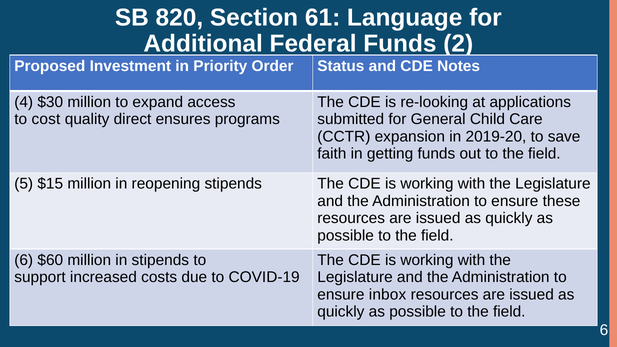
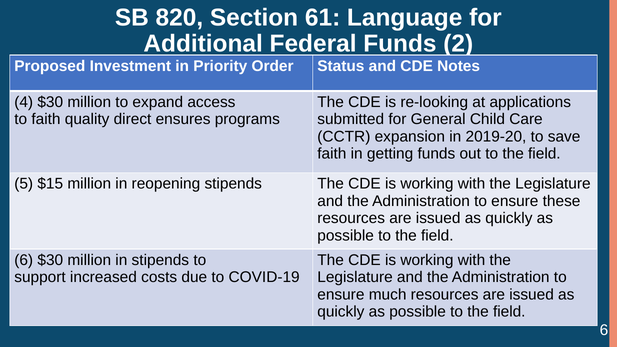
to cost: cost -> faith
6 $60: $60 -> $30
inbox: inbox -> much
